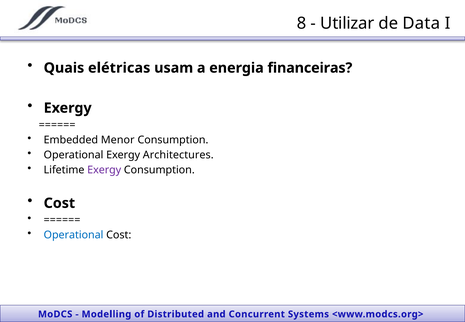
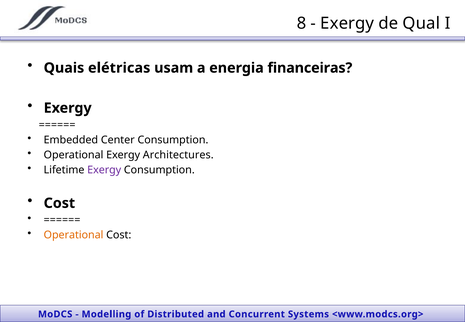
Utilizar at (347, 23): Utilizar -> Exergy
Data: Data -> Qual
Menor: Menor -> Center
Operational at (74, 235) colour: blue -> orange
